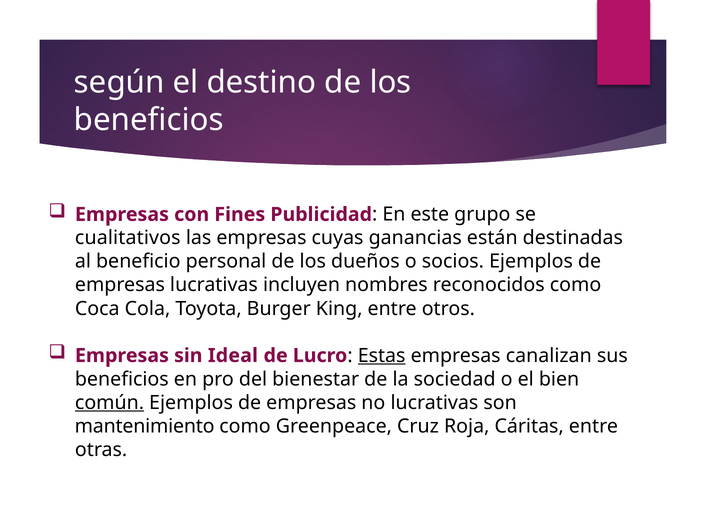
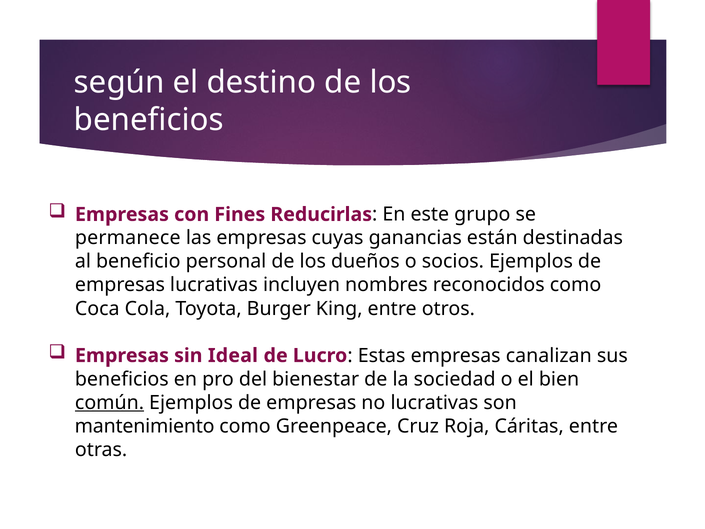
Publicidad: Publicidad -> Reducirlas
cualitativos: cualitativos -> permanece
Estas underline: present -> none
